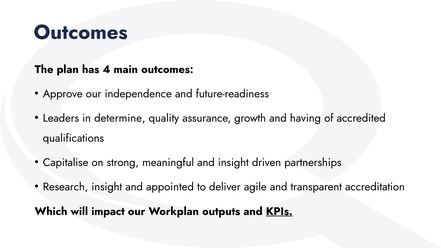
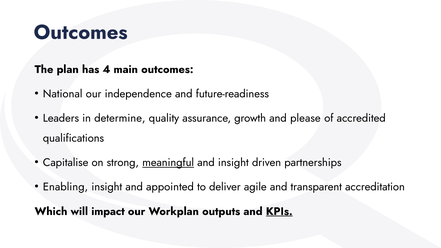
Approve: Approve -> National
having: having -> please
meaningful underline: none -> present
Research: Research -> Enabling
